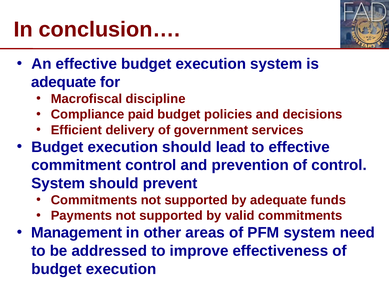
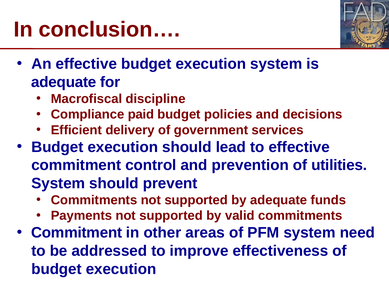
of control: control -> utilities
Management at (77, 233): Management -> Commitment
